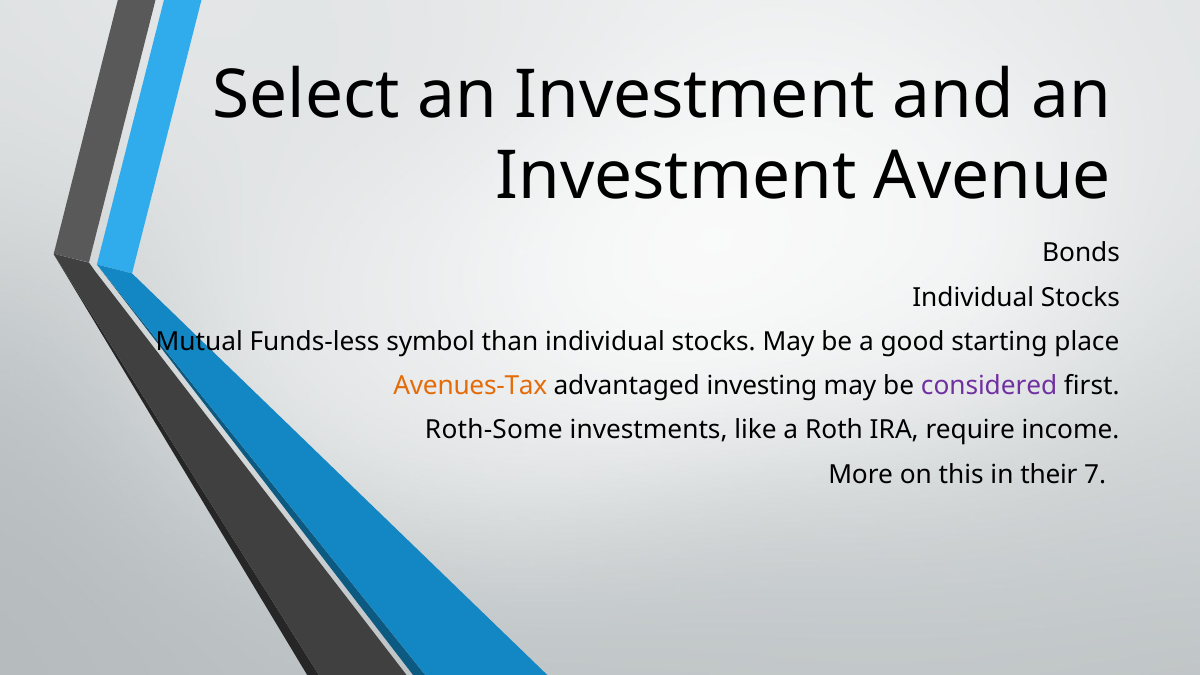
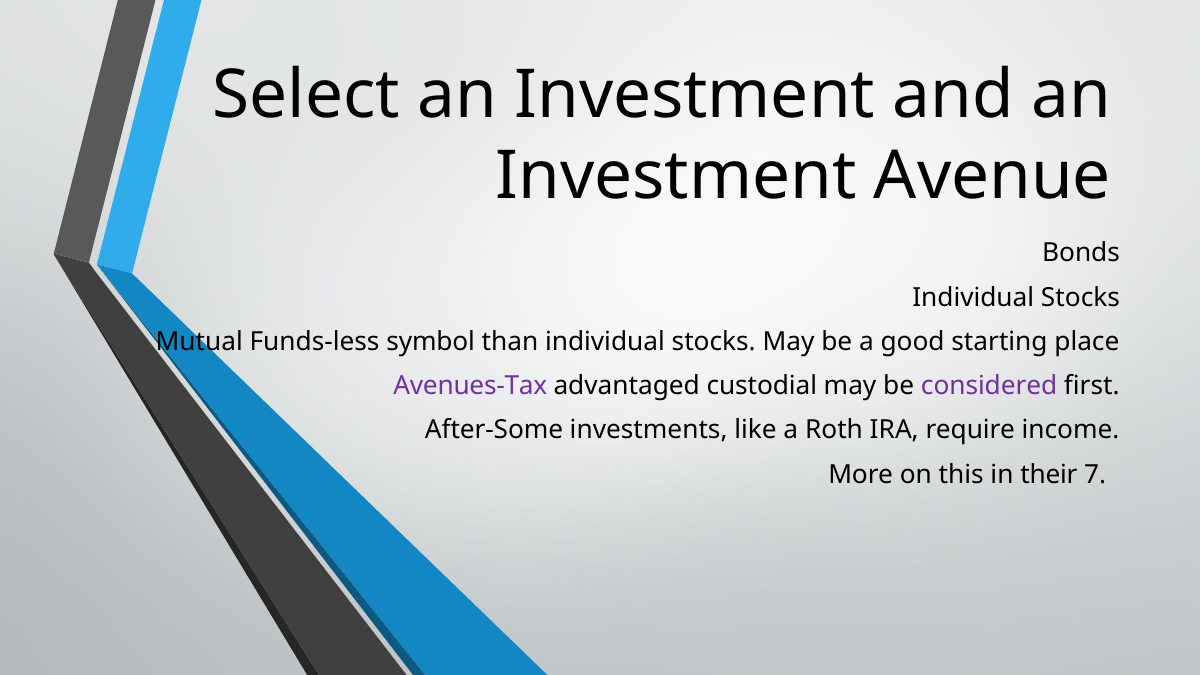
Avenues-Tax colour: orange -> purple
investing: investing -> custodial
Roth-Some: Roth-Some -> After-Some
